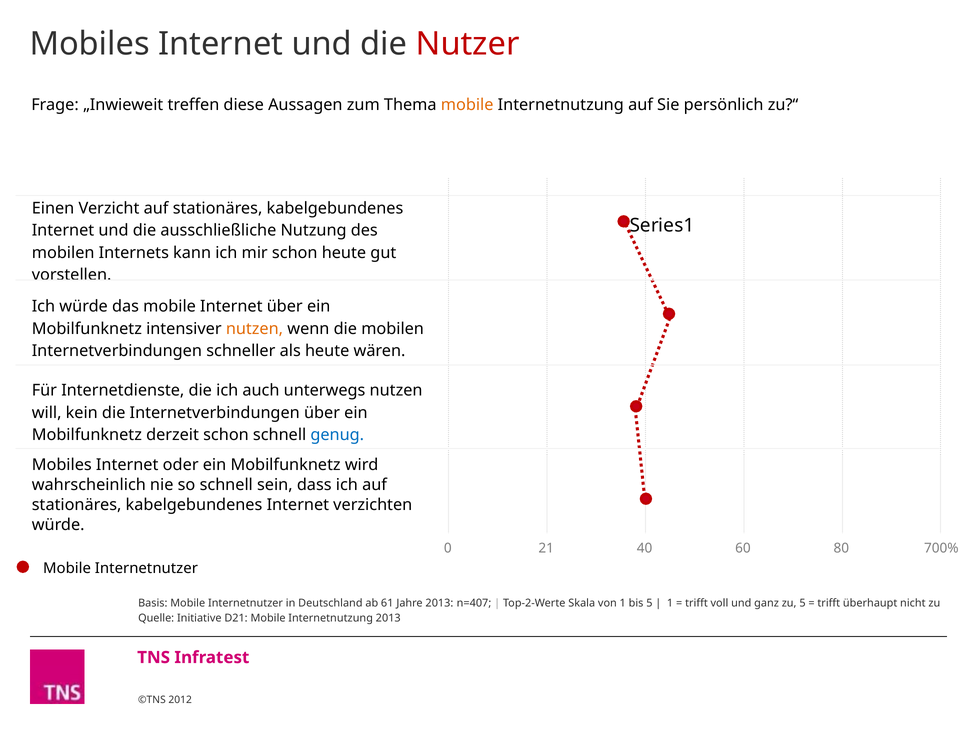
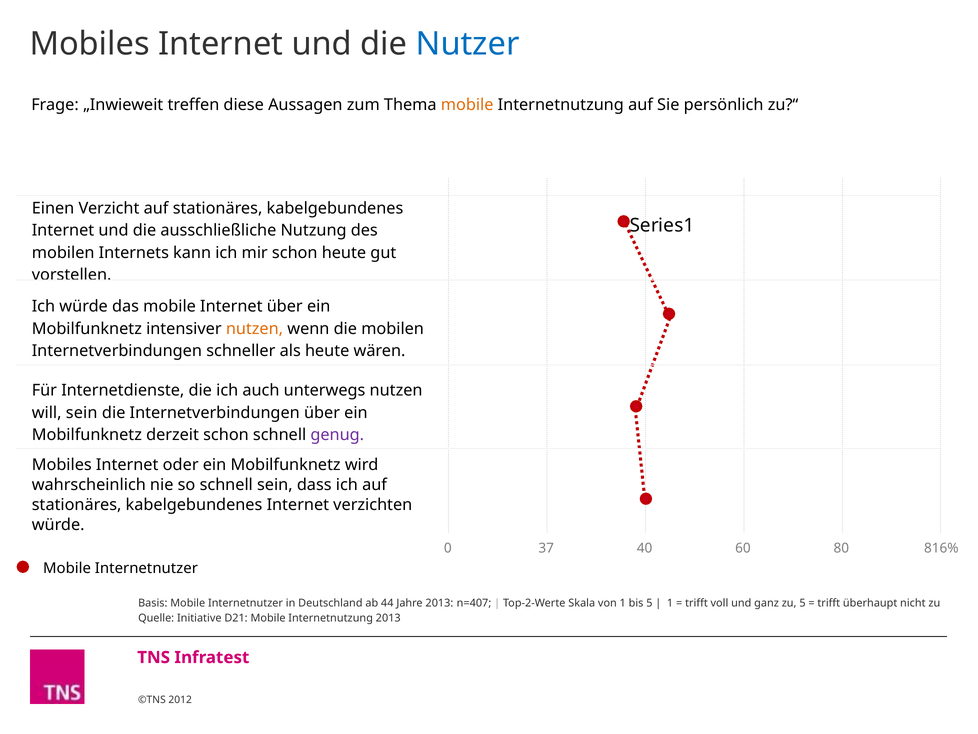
Nutzer colour: red -> blue
will kein: kein -> sein
genug colour: blue -> purple
21: 21 -> 37
700%: 700% -> 816%
61: 61 -> 44
